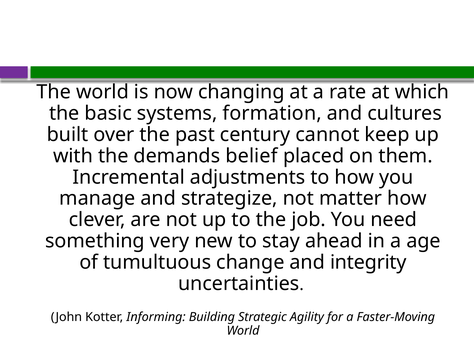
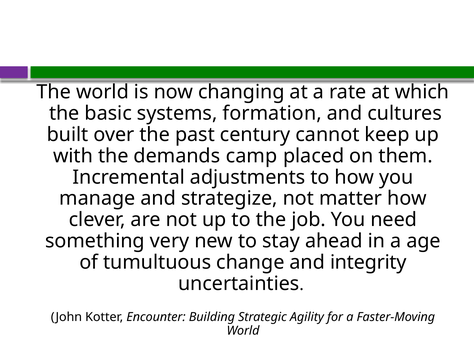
belief: belief -> camp
Informing: Informing -> Encounter
